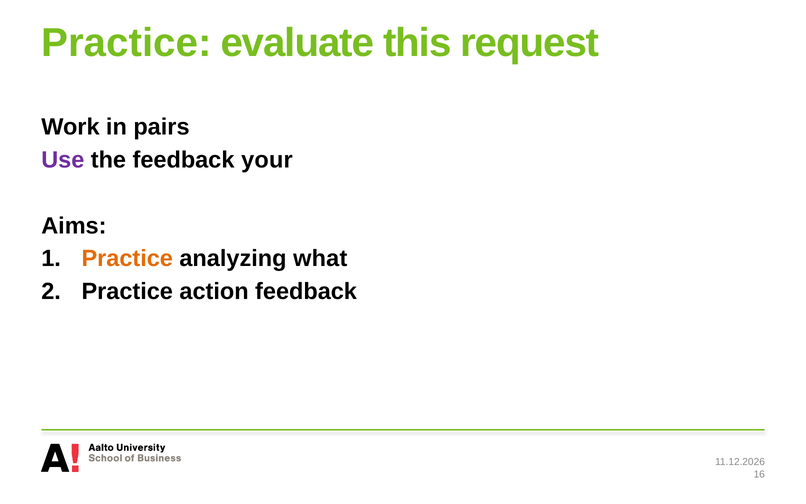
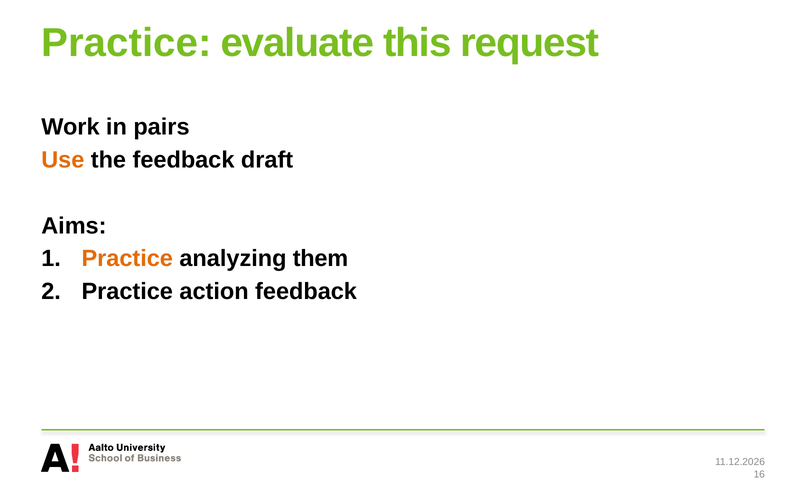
Use colour: purple -> orange
your: your -> draft
what: what -> them
